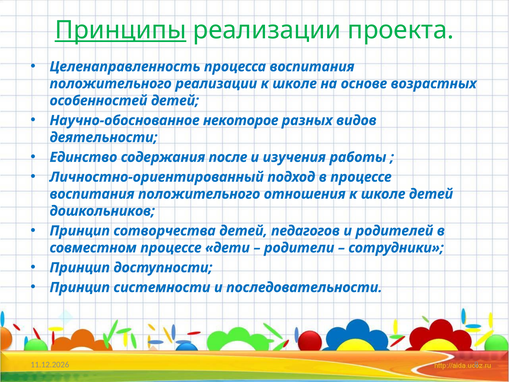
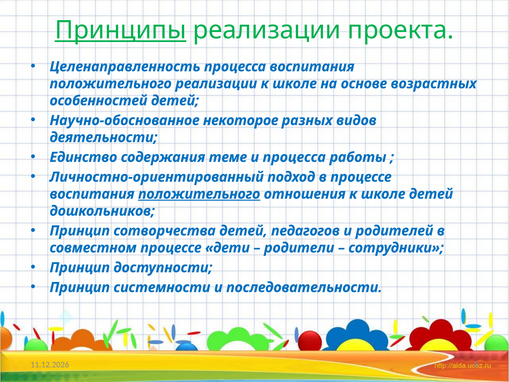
после: после -> теме
и изучения: изучения -> процесса
положительного at (199, 194) underline: none -> present
